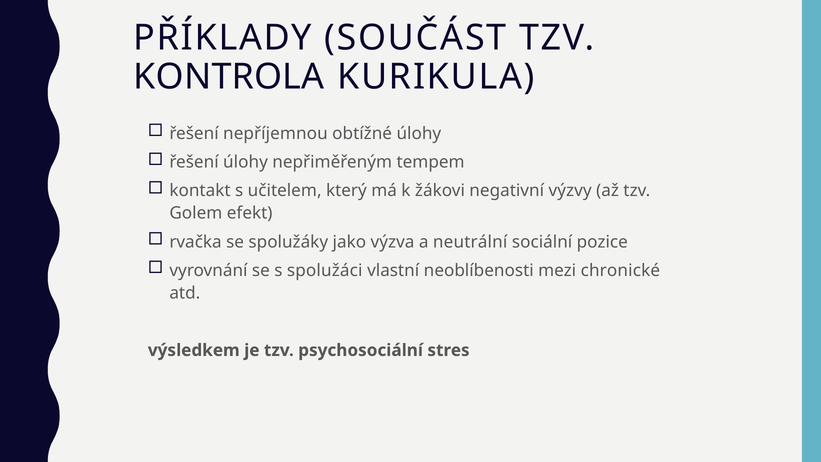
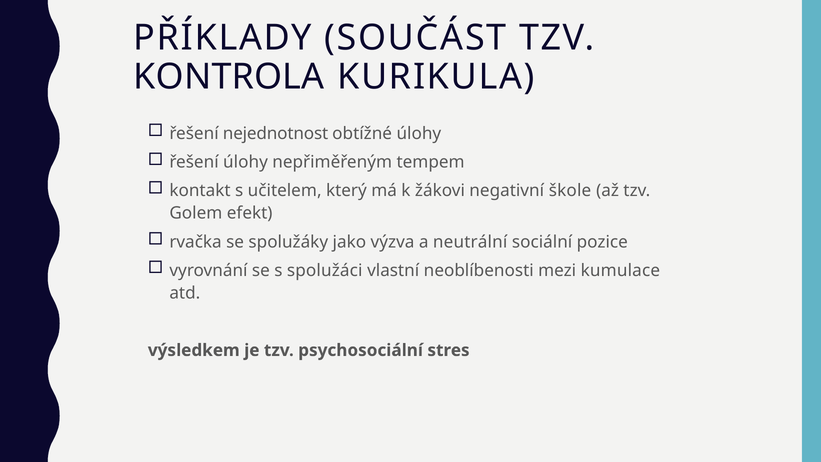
nepříjemnou: nepříjemnou -> nejednotnost
výzvy: výzvy -> škole
chronické: chronické -> kumulace
